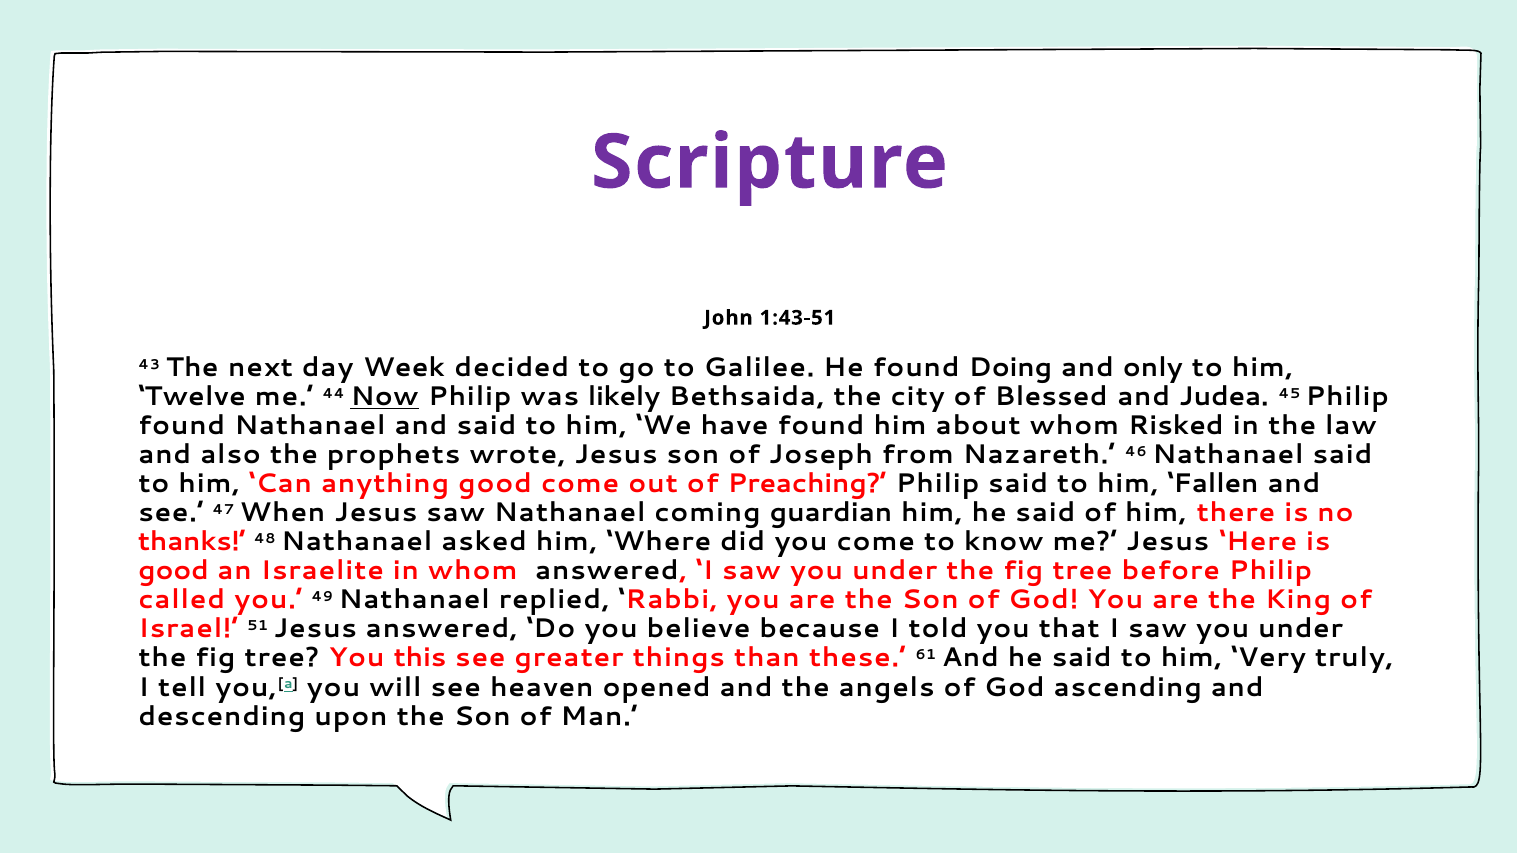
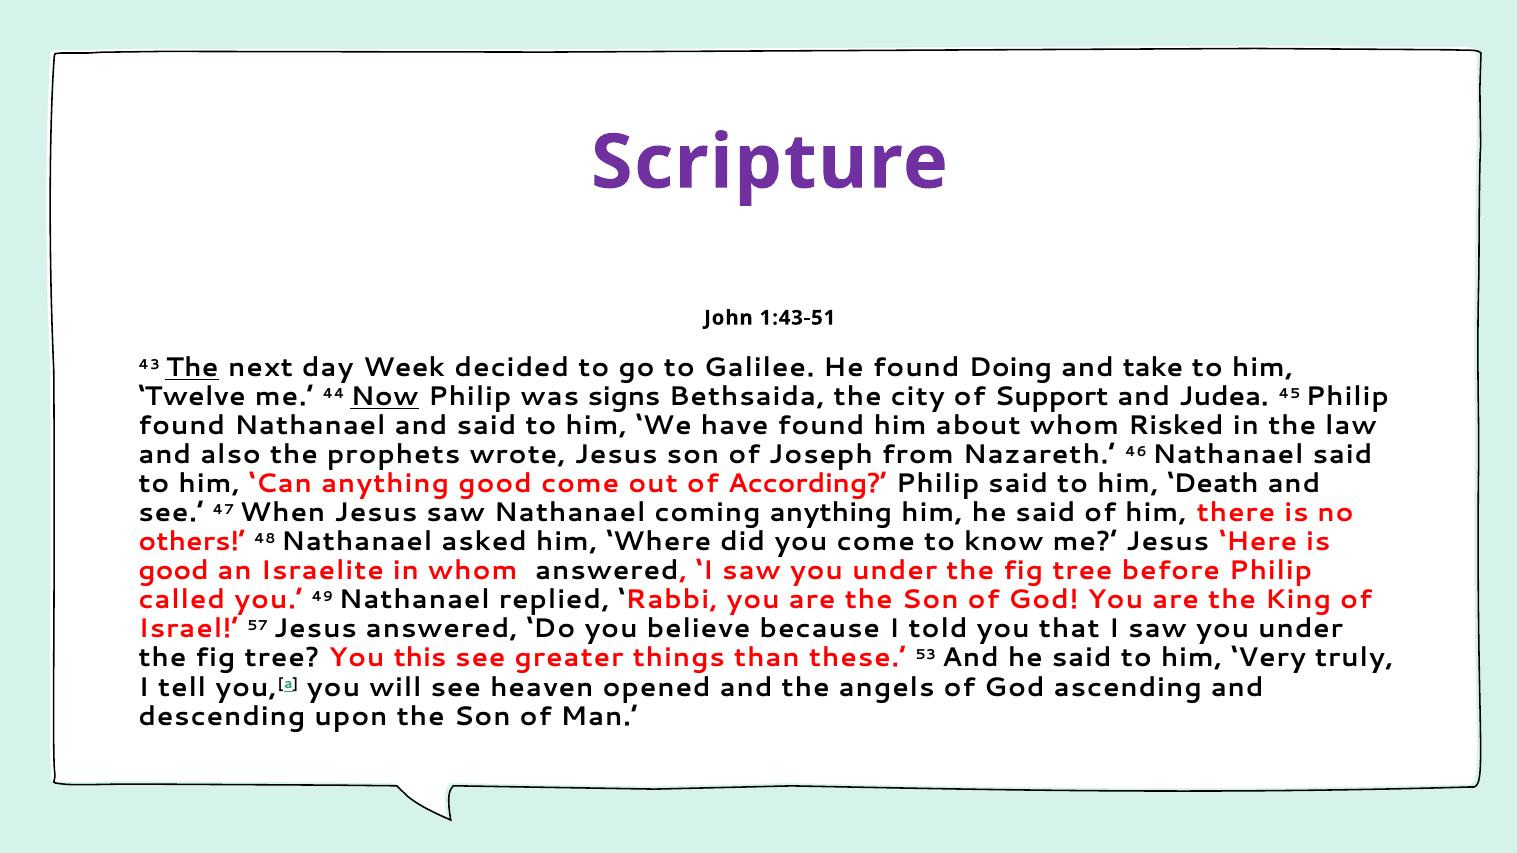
The at (192, 368) underline: none -> present
only: only -> take
likely: likely -> signs
Blessed: Blessed -> Support
Preaching: Preaching -> According
Fallen: Fallen -> Death
coming guardian: guardian -> anything
thanks: thanks -> others
51: 51 -> 57
61: 61 -> 53
